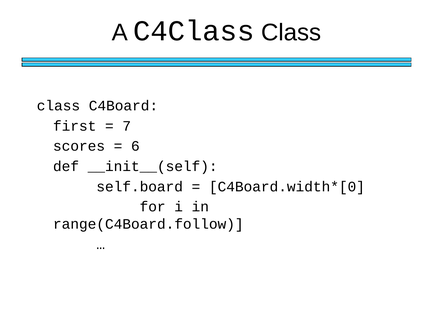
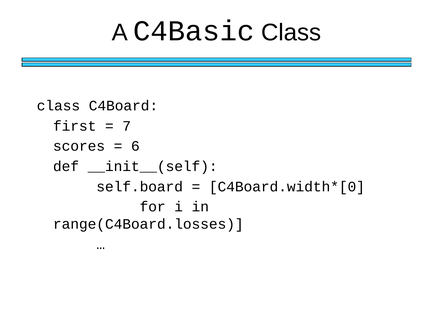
C4Class: C4Class -> C4Basic
range(C4Board.follow: range(C4Board.follow -> range(C4Board.losses
